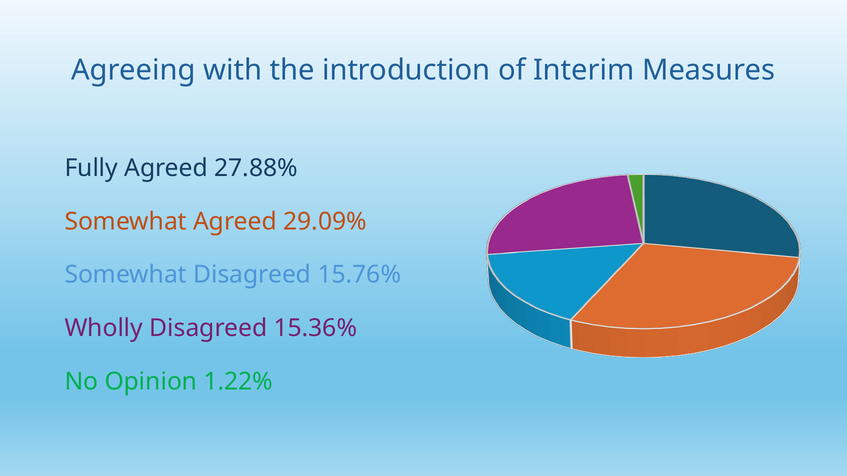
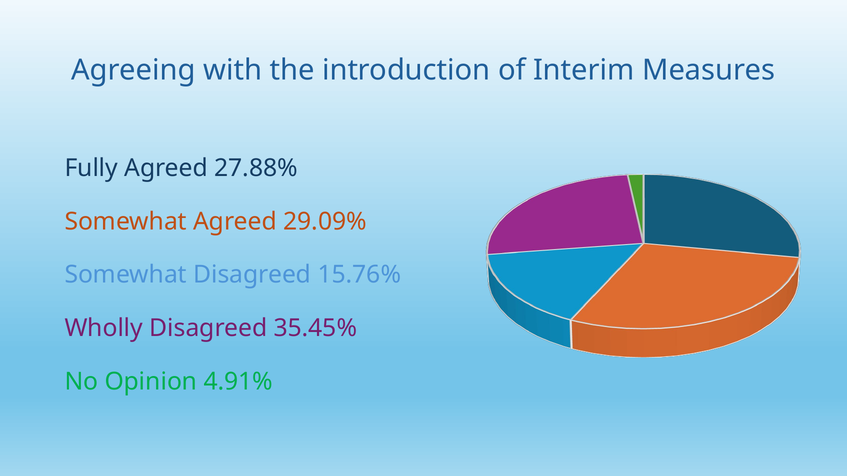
15.36%: 15.36% -> 35.45%
1.22%: 1.22% -> 4.91%
